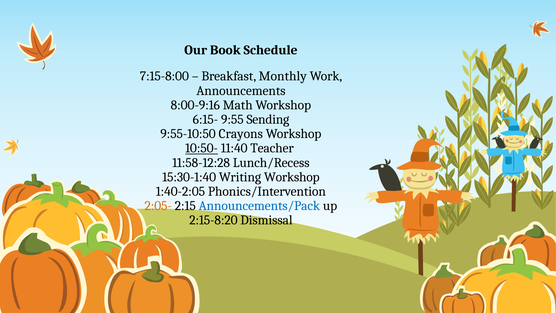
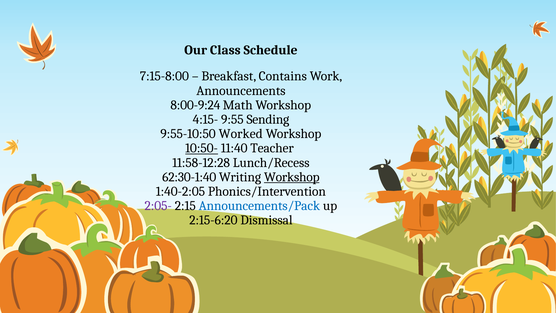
Book: Book -> Class
Monthly: Monthly -> Contains
8:00-9:16: 8:00-9:16 -> 8:00-9:24
6:15-: 6:15- -> 4:15-
Crayons: Crayons -> Worked
15:30-1:40: 15:30-1:40 -> 62:30-1:40
Workshop at (292, 177) underline: none -> present
2:05- colour: orange -> purple
2:15-8:20: 2:15-8:20 -> 2:15-6:20
